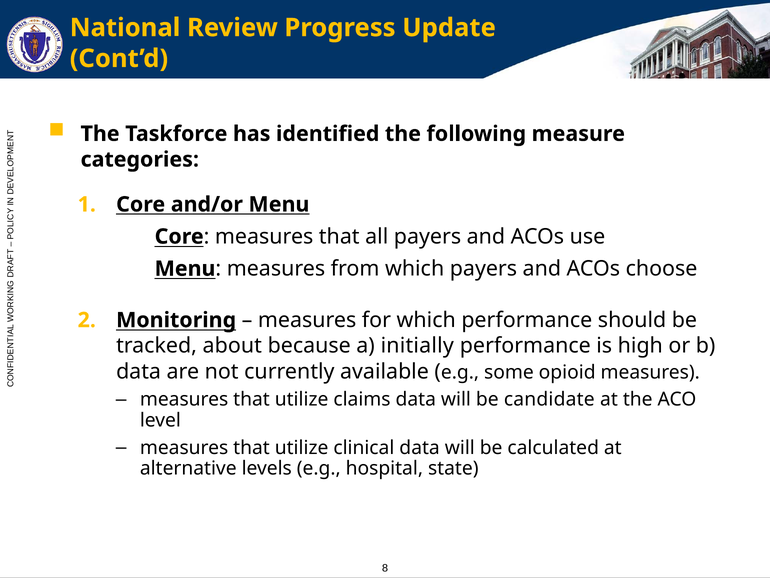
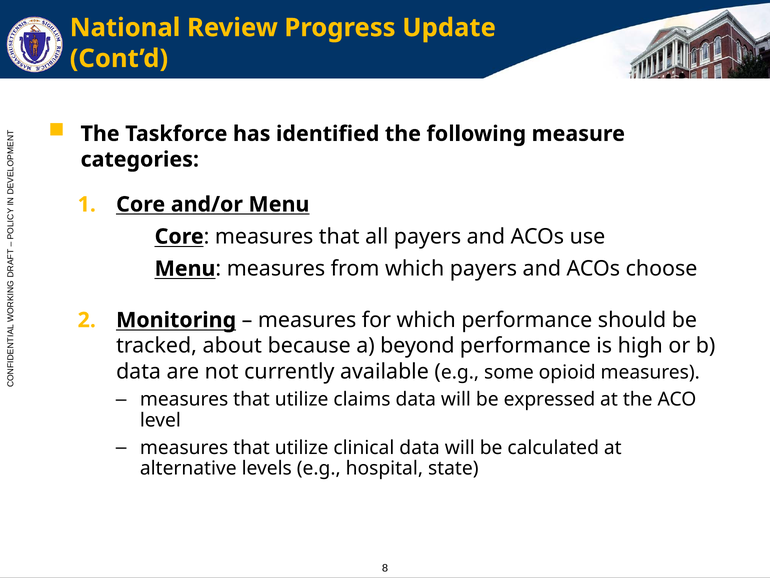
initially: initially -> beyond
candidate: candidate -> expressed
